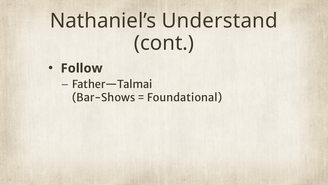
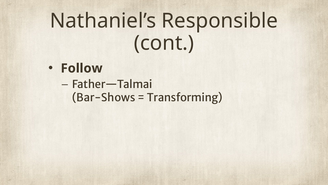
Understand: Understand -> Responsible
Foundational: Foundational -> Transforming
